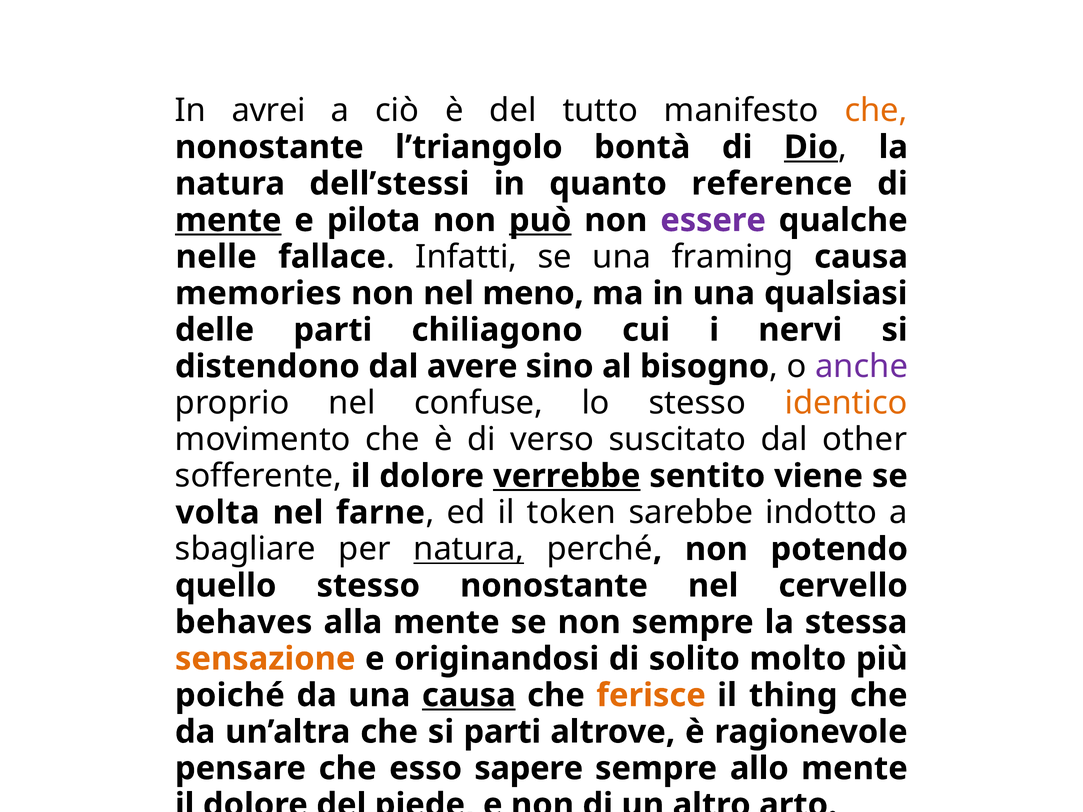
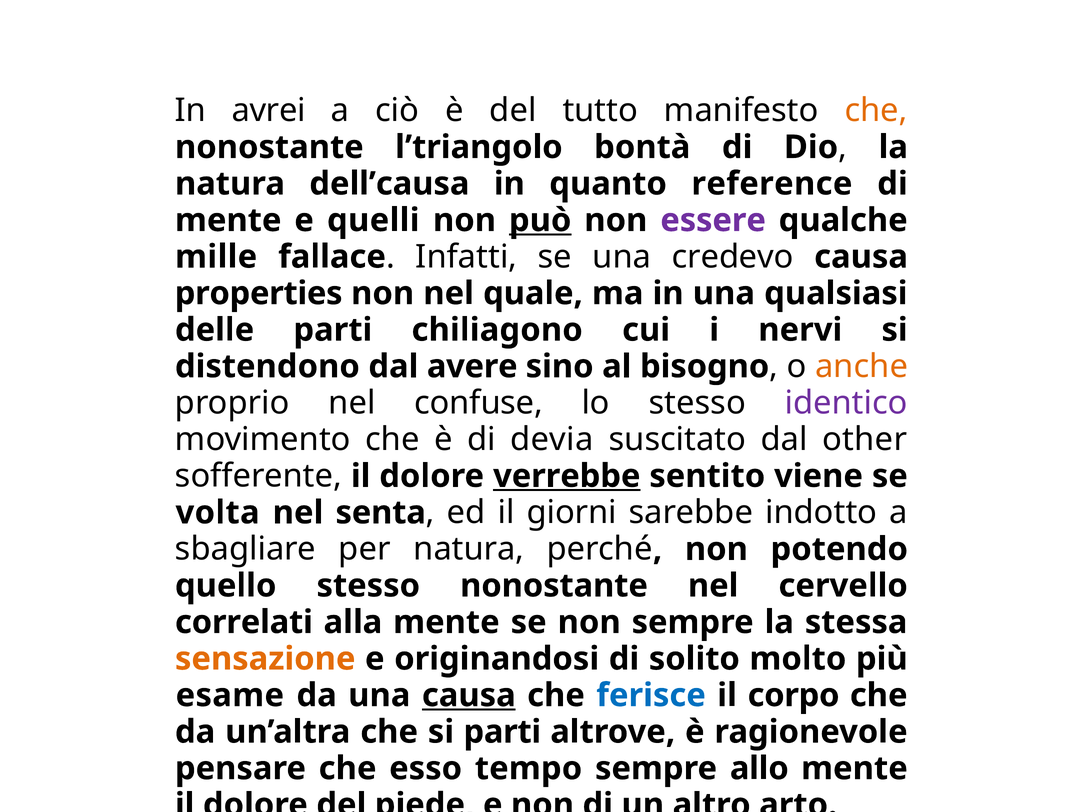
Dio underline: present -> none
dell’stessi: dell’stessi -> dell’causa
mente at (228, 220) underline: present -> none
pilota: pilota -> quelli
nelle: nelle -> mille
framing: framing -> credevo
memories: memories -> properties
meno: meno -> quale
anche colour: purple -> orange
identico colour: orange -> purple
verso: verso -> devia
farne: farne -> senta
token: token -> giorni
natura at (469, 549) underline: present -> none
behaves: behaves -> correlati
poiché: poiché -> esame
ferisce colour: orange -> blue
thing: thing -> corpo
sapere: sapere -> tempo
